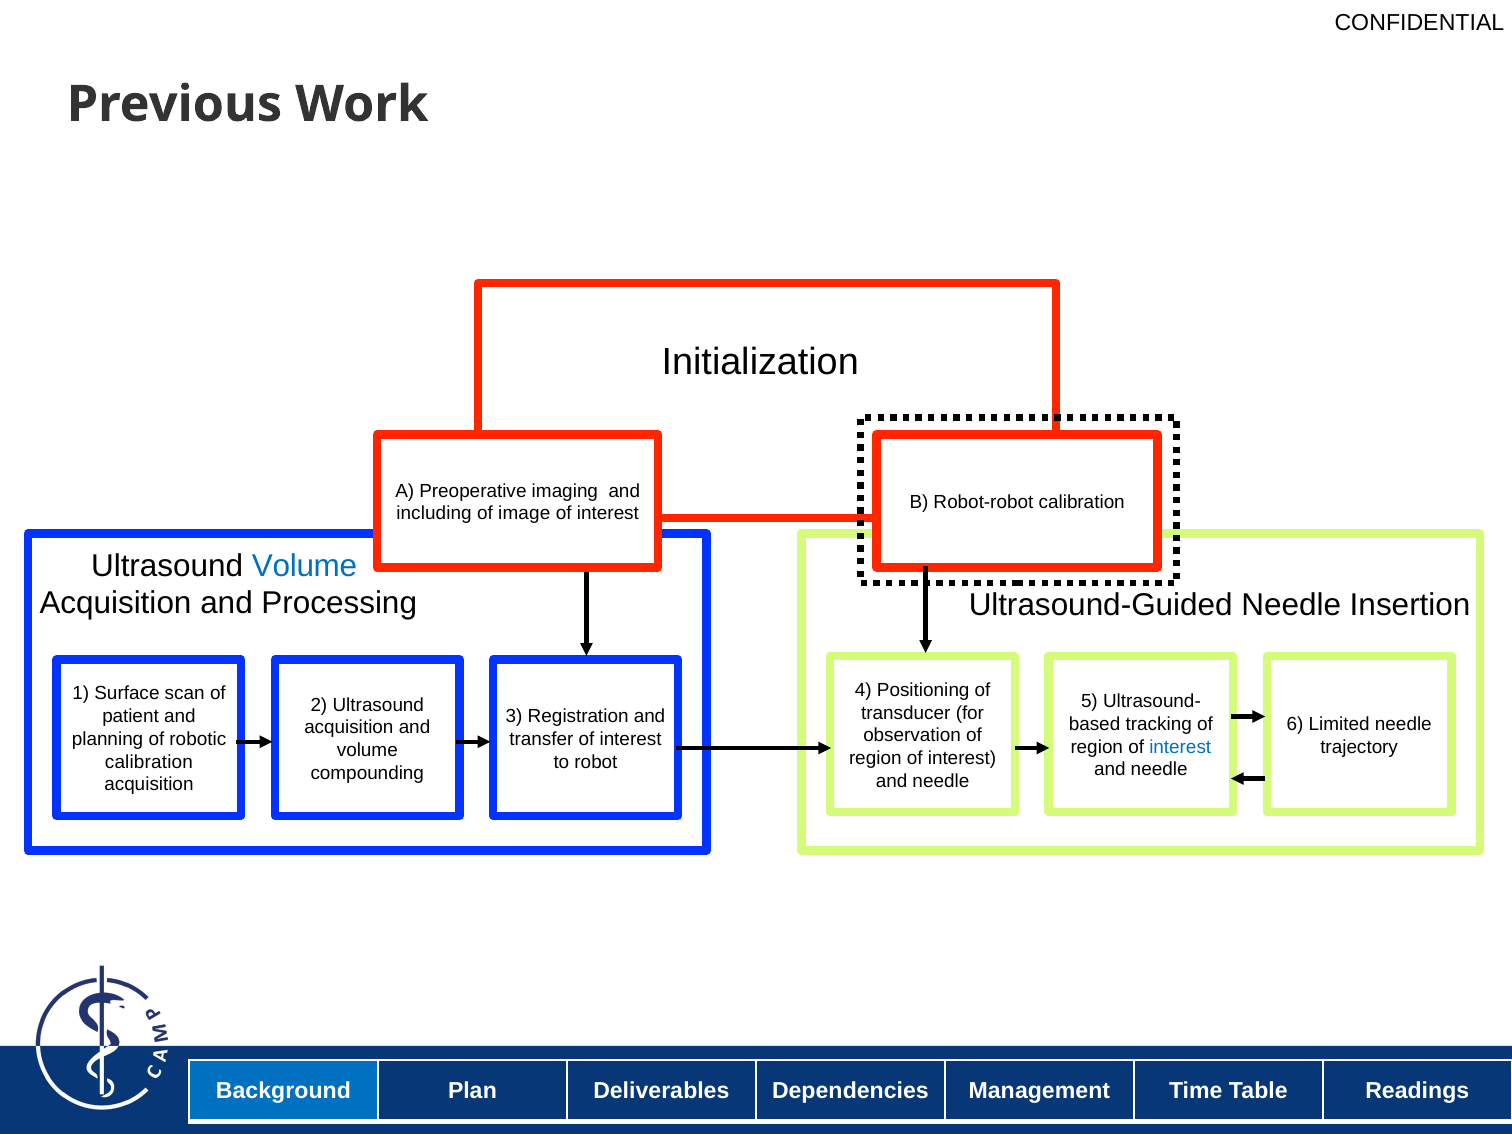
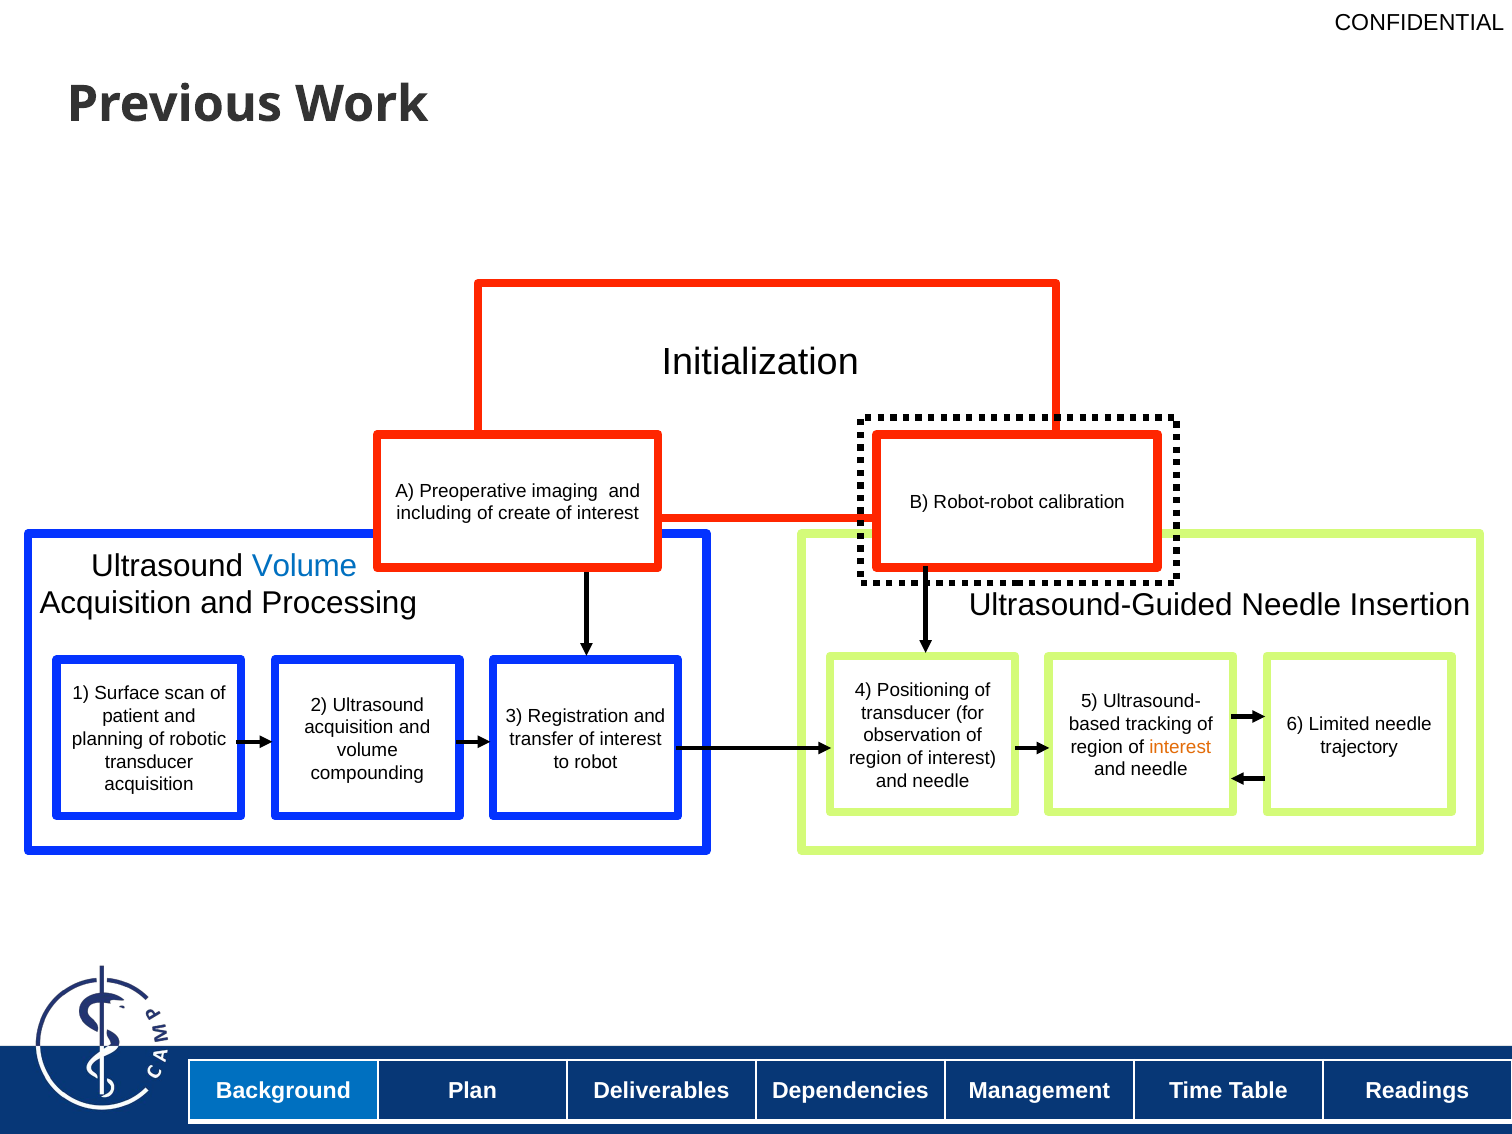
image: image -> create
interest at (1180, 747) colour: blue -> orange
calibration at (149, 762): calibration -> transducer
